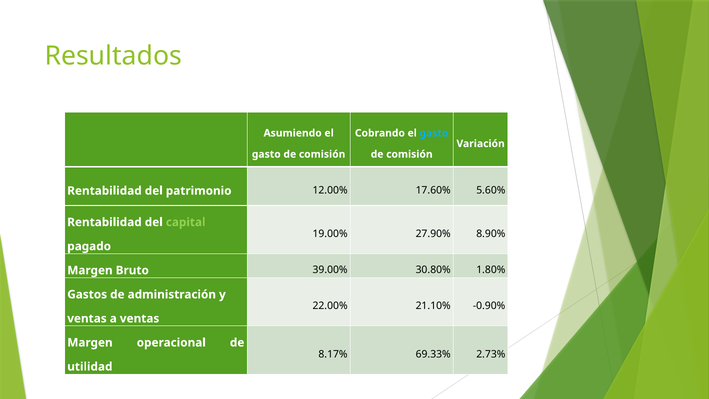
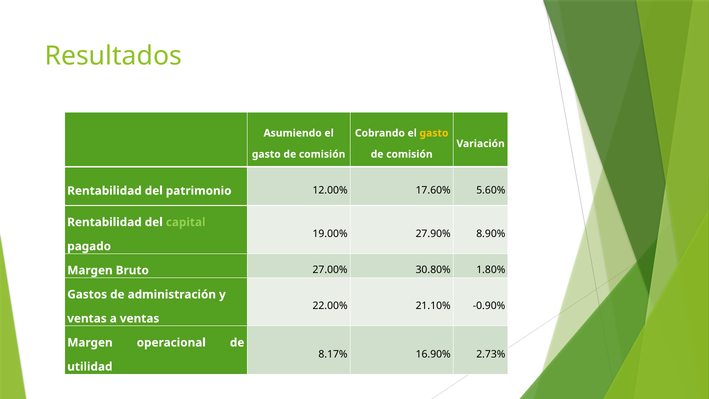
gasto at (434, 133) colour: light blue -> yellow
39.00%: 39.00% -> 27.00%
69.33%: 69.33% -> 16.90%
